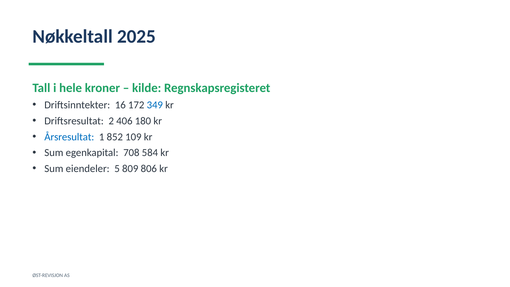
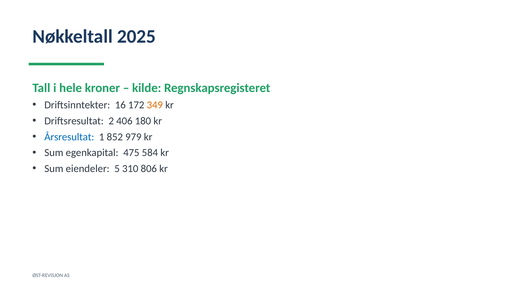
349 colour: blue -> orange
109: 109 -> 979
708: 708 -> 475
809: 809 -> 310
